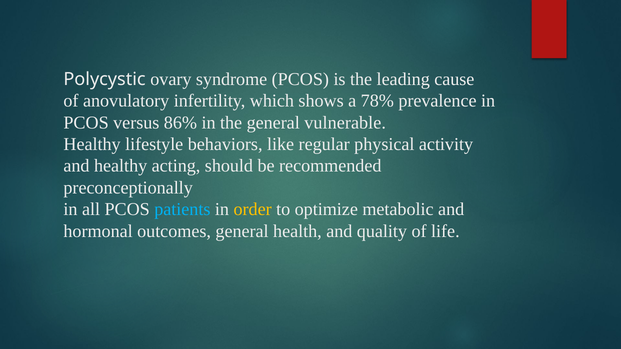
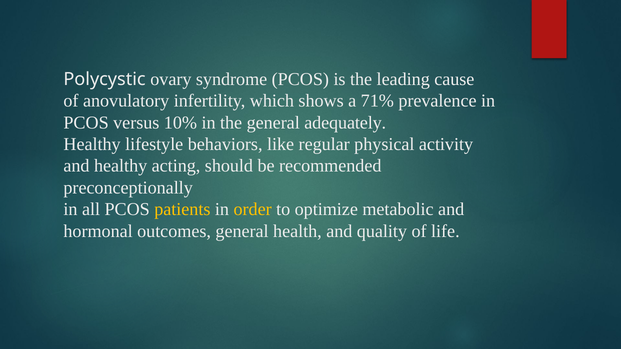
78%: 78% -> 71%
86%: 86% -> 10%
vulnerable: vulnerable -> adequately
patients colour: light blue -> yellow
